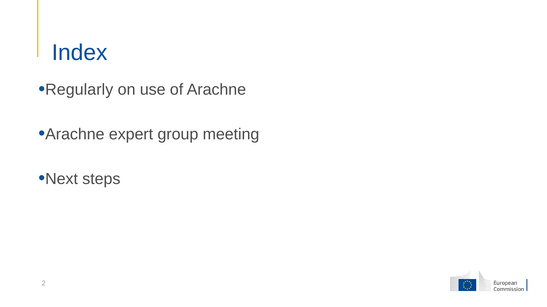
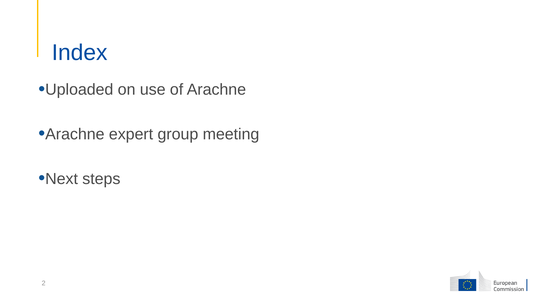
Regularly: Regularly -> Uploaded
